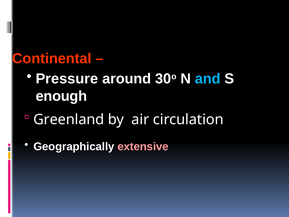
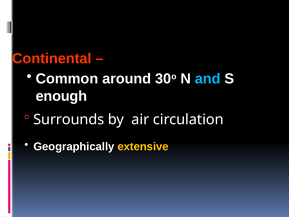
Pressure: Pressure -> Common
Greenland: Greenland -> Surrounds
extensive colour: pink -> yellow
